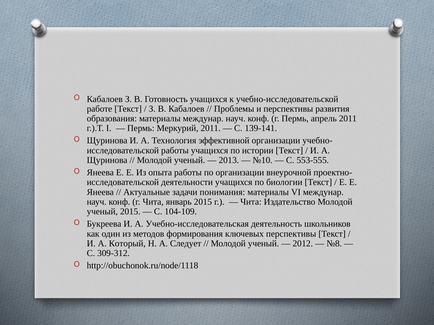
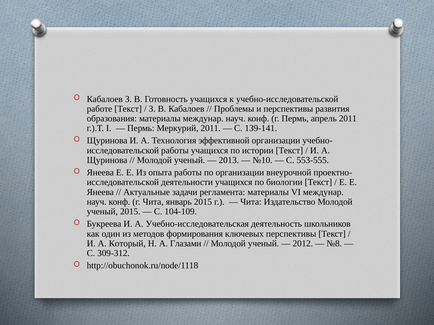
понимания: понимания -> регламента
Следует: Следует -> Глазами
